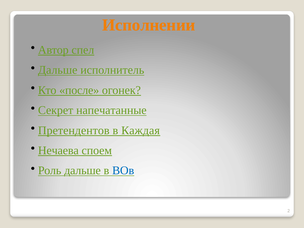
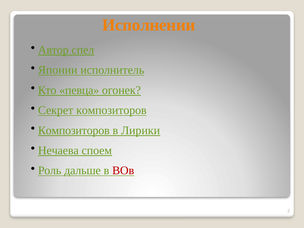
Дальше at (58, 70): Дальше -> Японии
после: после -> певца
Секрет напечатанные: напечатанные -> композиторов
Претендентов at (74, 130): Претендентов -> Композиторов
Каждая: Каждая -> Лирики
ВОв colour: blue -> red
